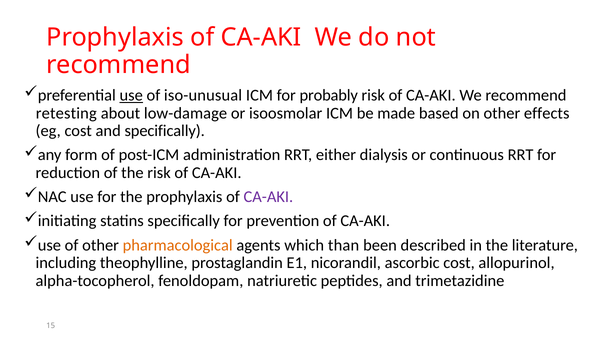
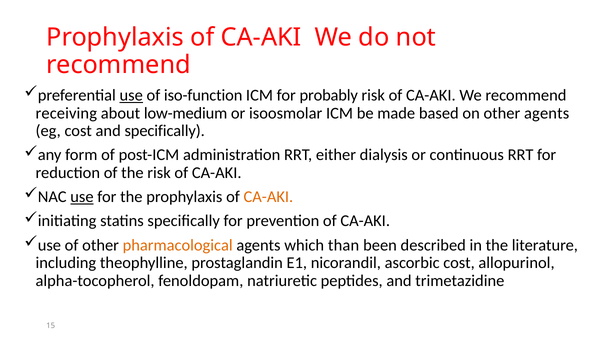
iso-unusual: iso-unusual -> iso-function
retesting: retesting -> receiving
low-damage: low-damage -> low-medium
other effects: effects -> agents
use at (82, 197) underline: none -> present
CA-AKI at (268, 197) colour: purple -> orange
